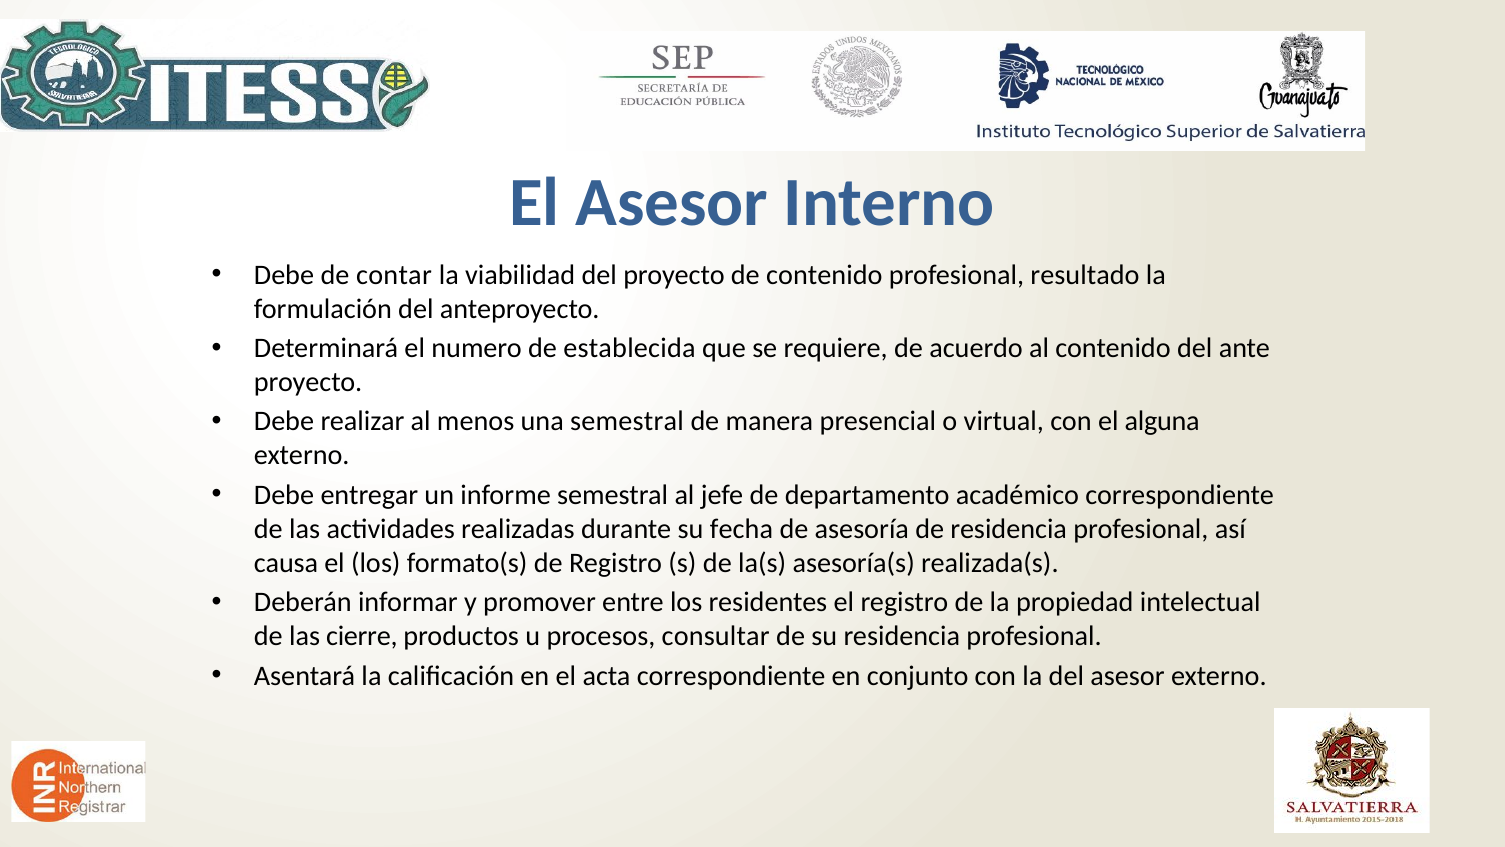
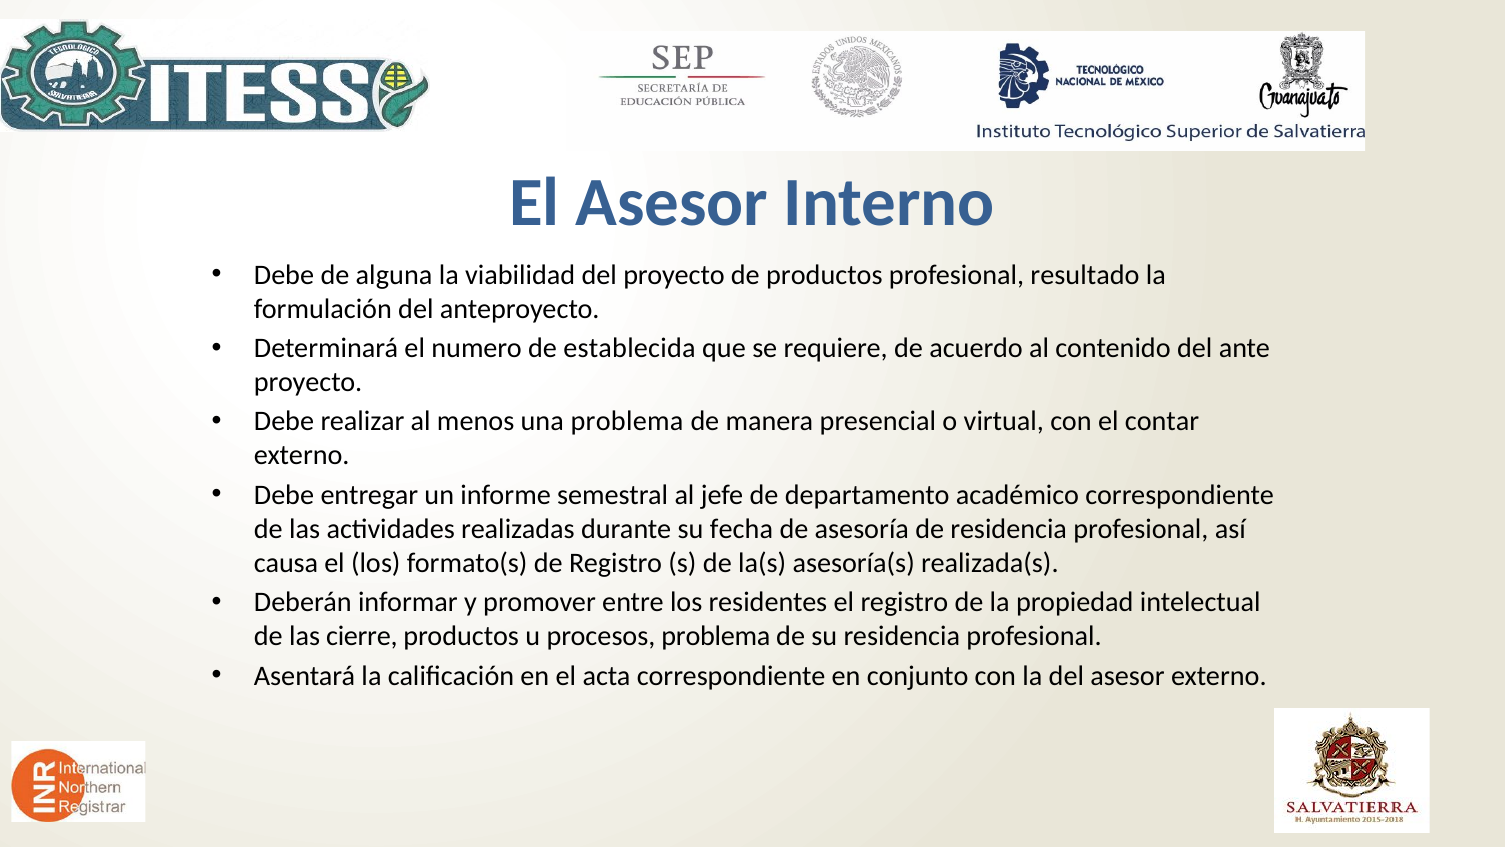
contar: contar -> alguna
de contenido: contenido -> productos
una semestral: semestral -> problema
alguna: alguna -> contar
procesos consultar: consultar -> problema
